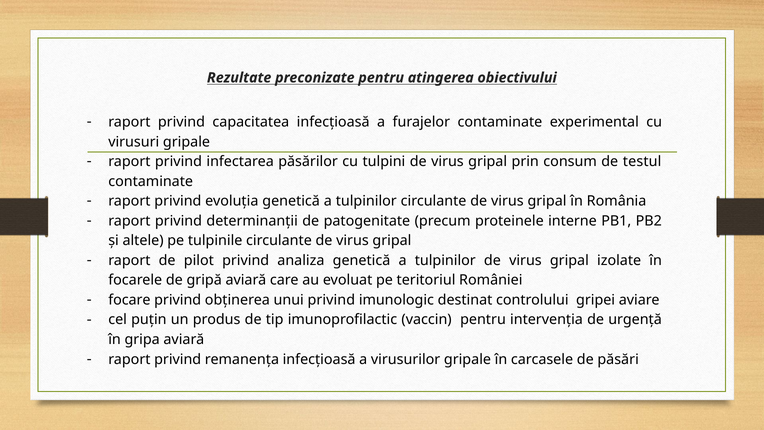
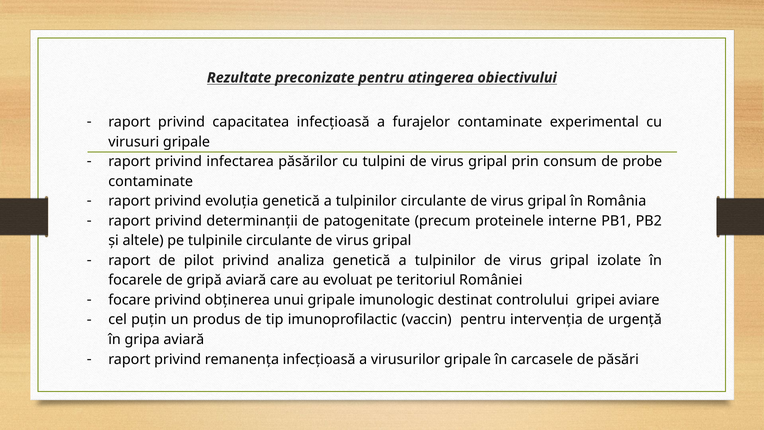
testul: testul -> probe
unui privind: privind -> gripale
